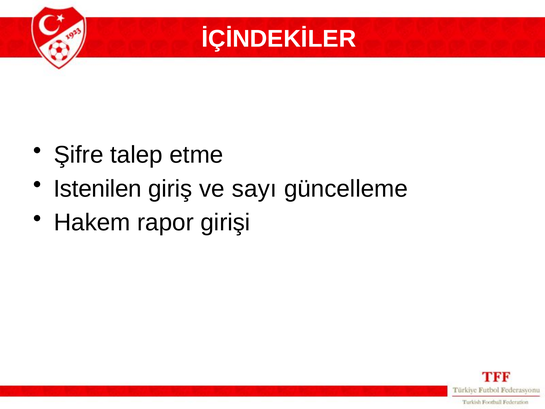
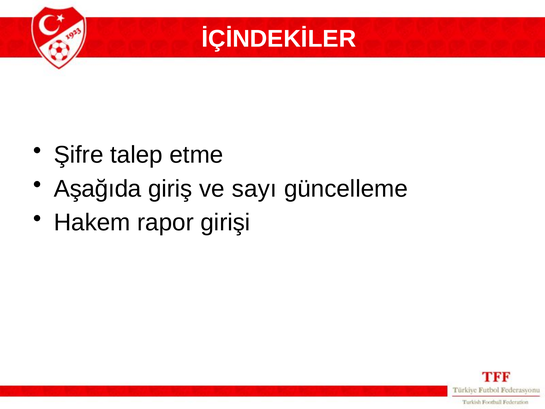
Istenilen: Istenilen -> Aşağıda
